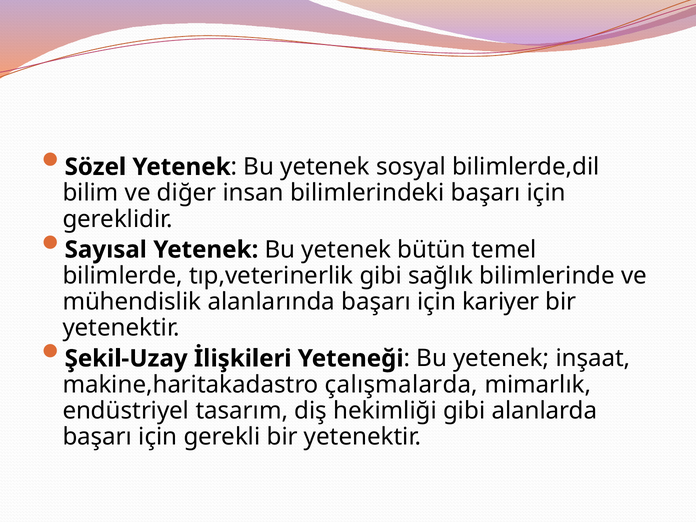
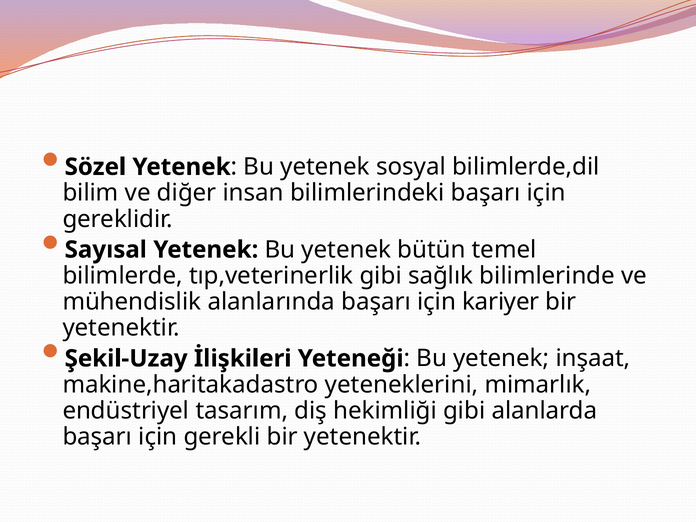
çalışmalarda: çalışmalarda -> yeteneklerini
